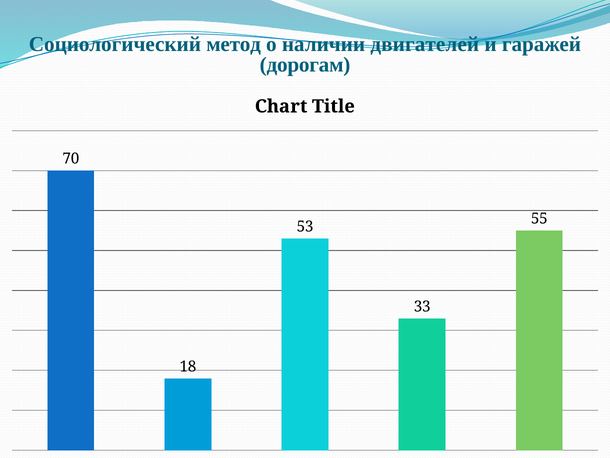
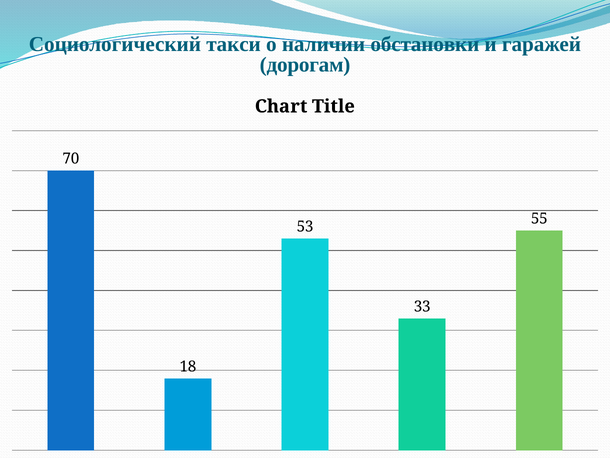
метод: метод -> такси
двигателей: двигателей -> обстановки
